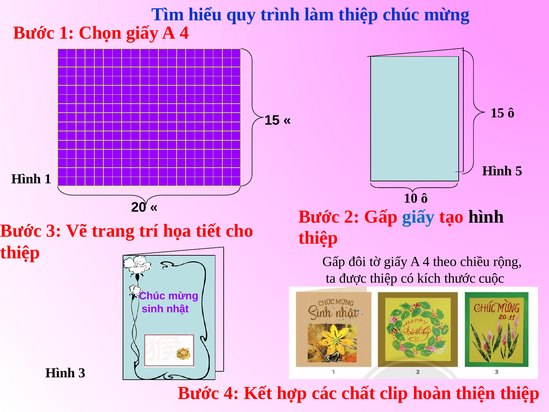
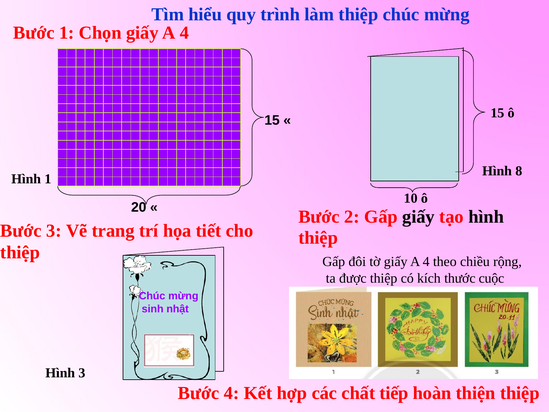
5: 5 -> 8
giấy at (418, 217) colour: blue -> black
clip: clip -> tiếp
